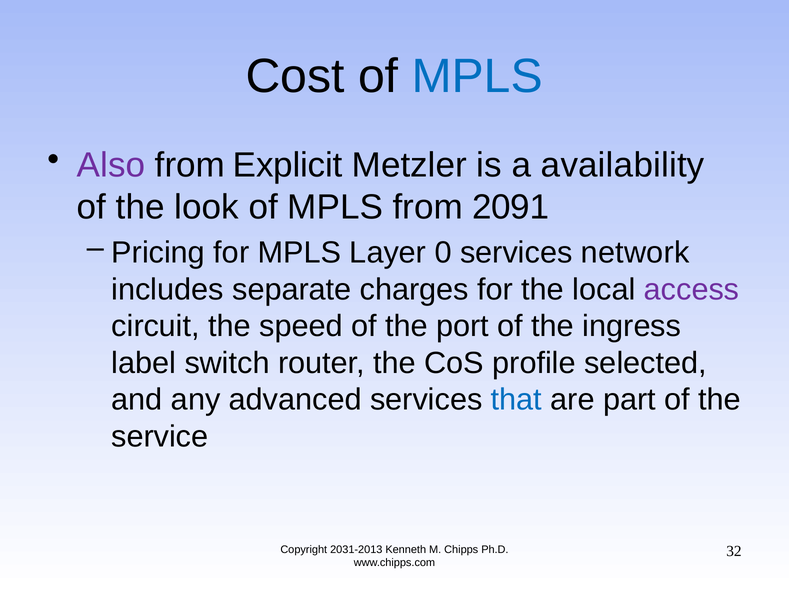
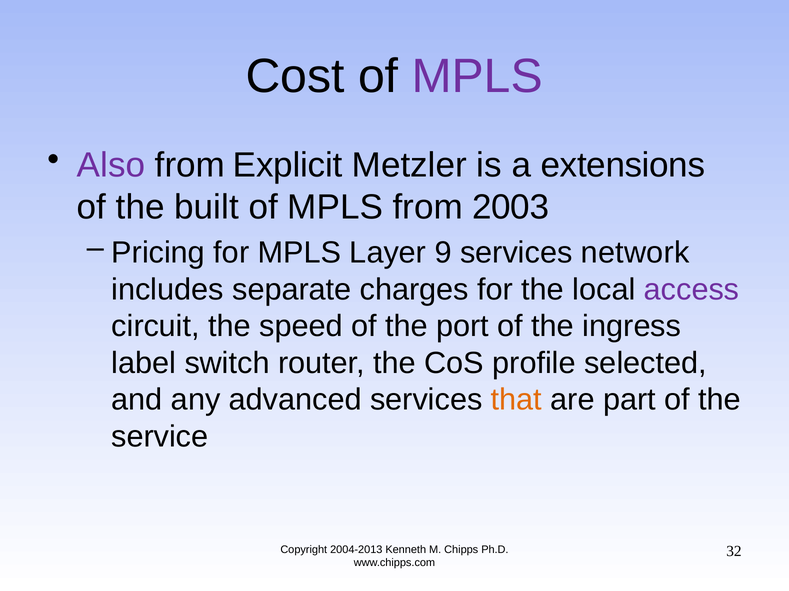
MPLS at (477, 76) colour: blue -> purple
availability: availability -> extensions
look: look -> built
2091: 2091 -> 2003
0: 0 -> 9
that colour: blue -> orange
2031-2013: 2031-2013 -> 2004-2013
